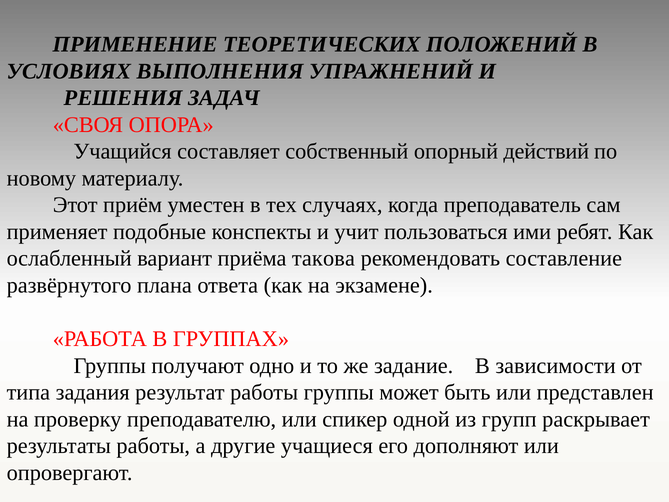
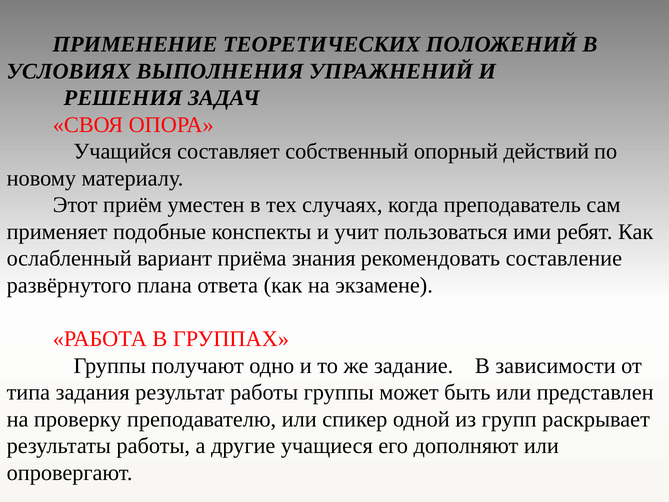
такова: такова -> знания
